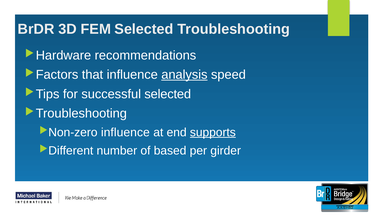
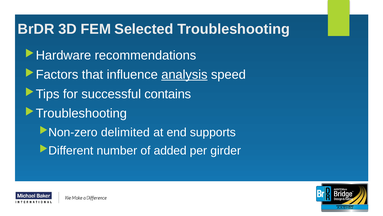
successful selected: selected -> contains
influence at (125, 132): influence -> delimited
supports underline: present -> none
based: based -> added
